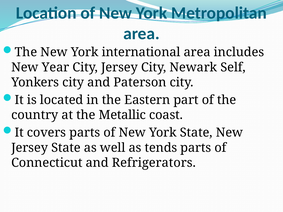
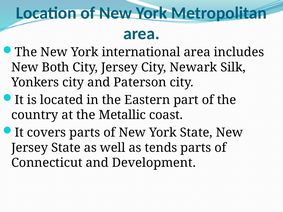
Year: Year -> Both
Self: Self -> Silk
Refrigerators: Refrigerators -> Development
